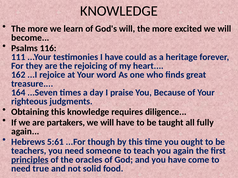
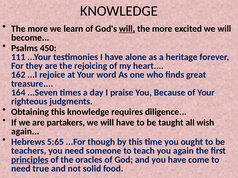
will at (127, 29) underline: none -> present
116: 116 -> 450
could: could -> alone
fully: fully -> wish
5:61: 5:61 -> 5:65
